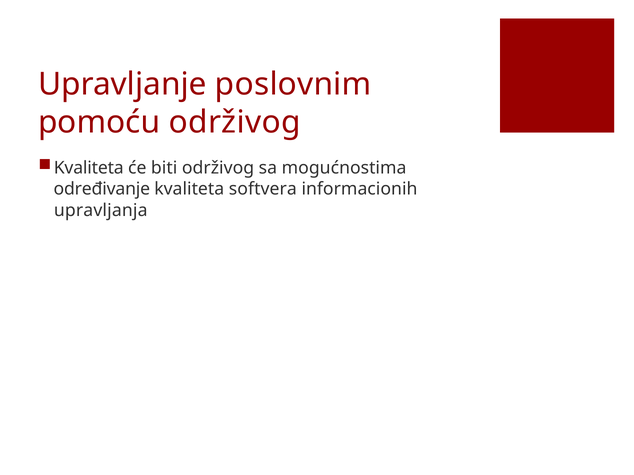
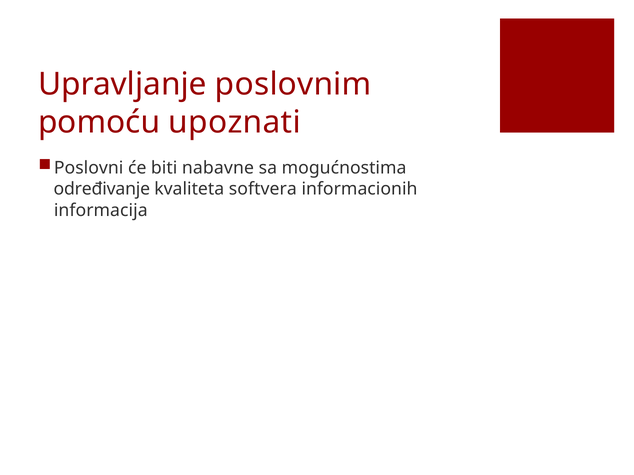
pomoću održivog: održivog -> upoznati
Kvaliteta at (89, 168): Kvaliteta -> Poslovni
biti održivog: održivog -> nabavne
upravljanja: upravljanja -> informacija
